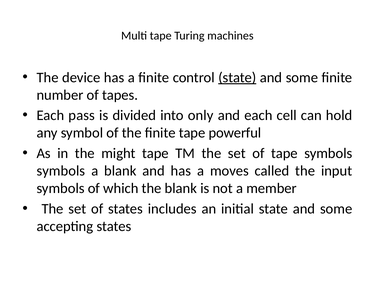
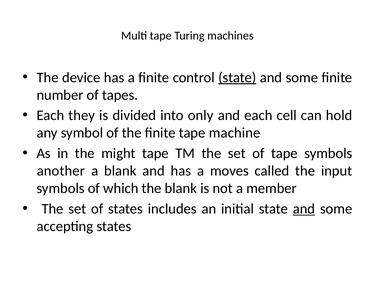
pass: pass -> they
powerful: powerful -> machine
symbols at (61, 170): symbols -> another
and at (304, 208) underline: none -> present
